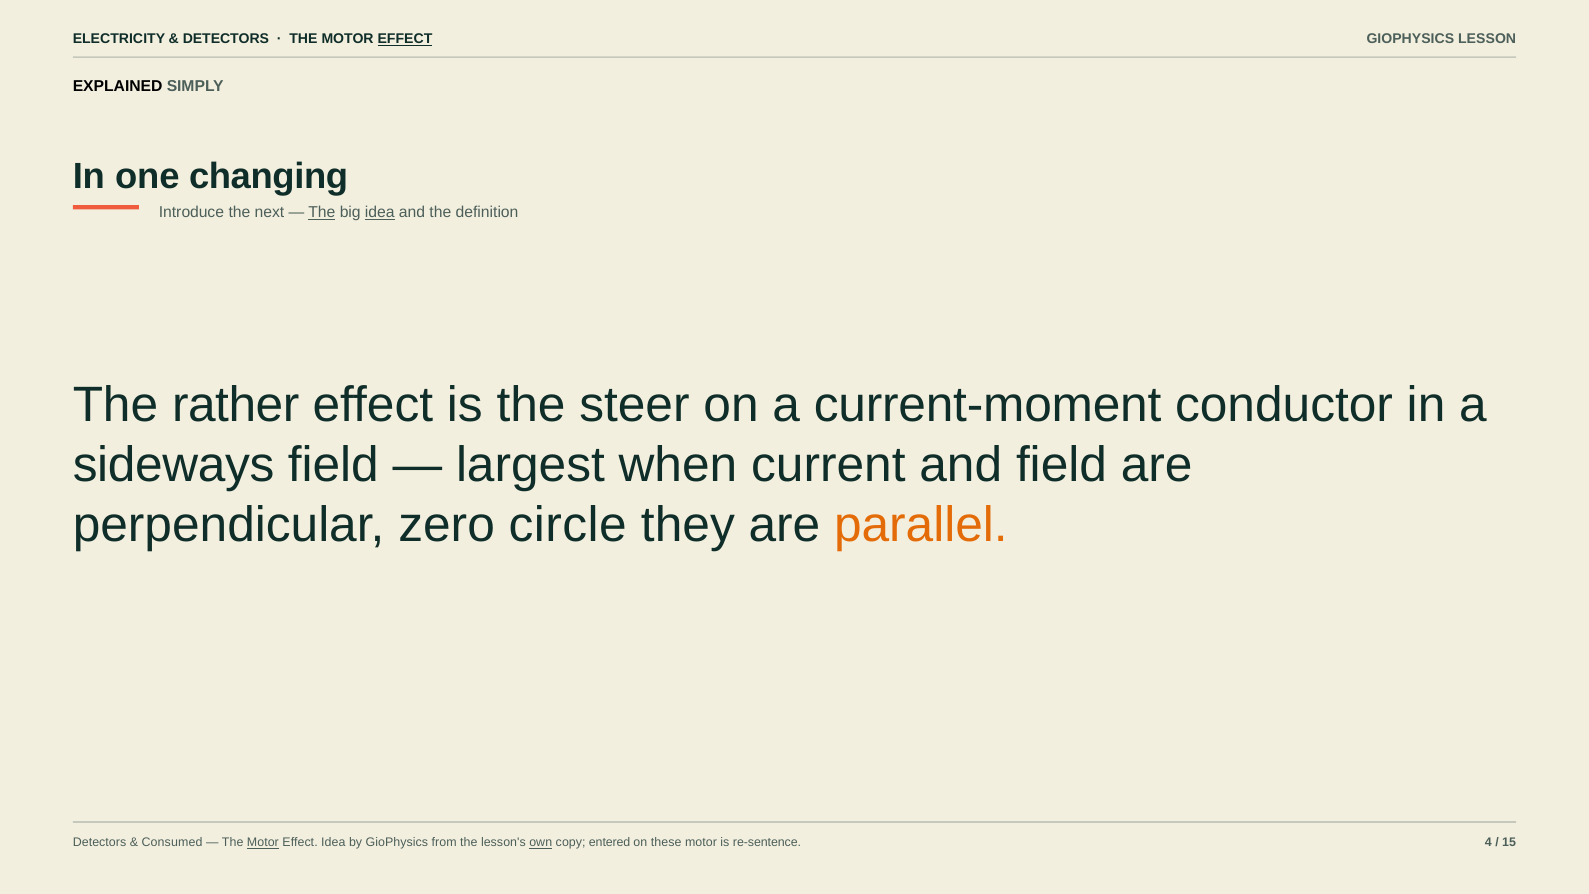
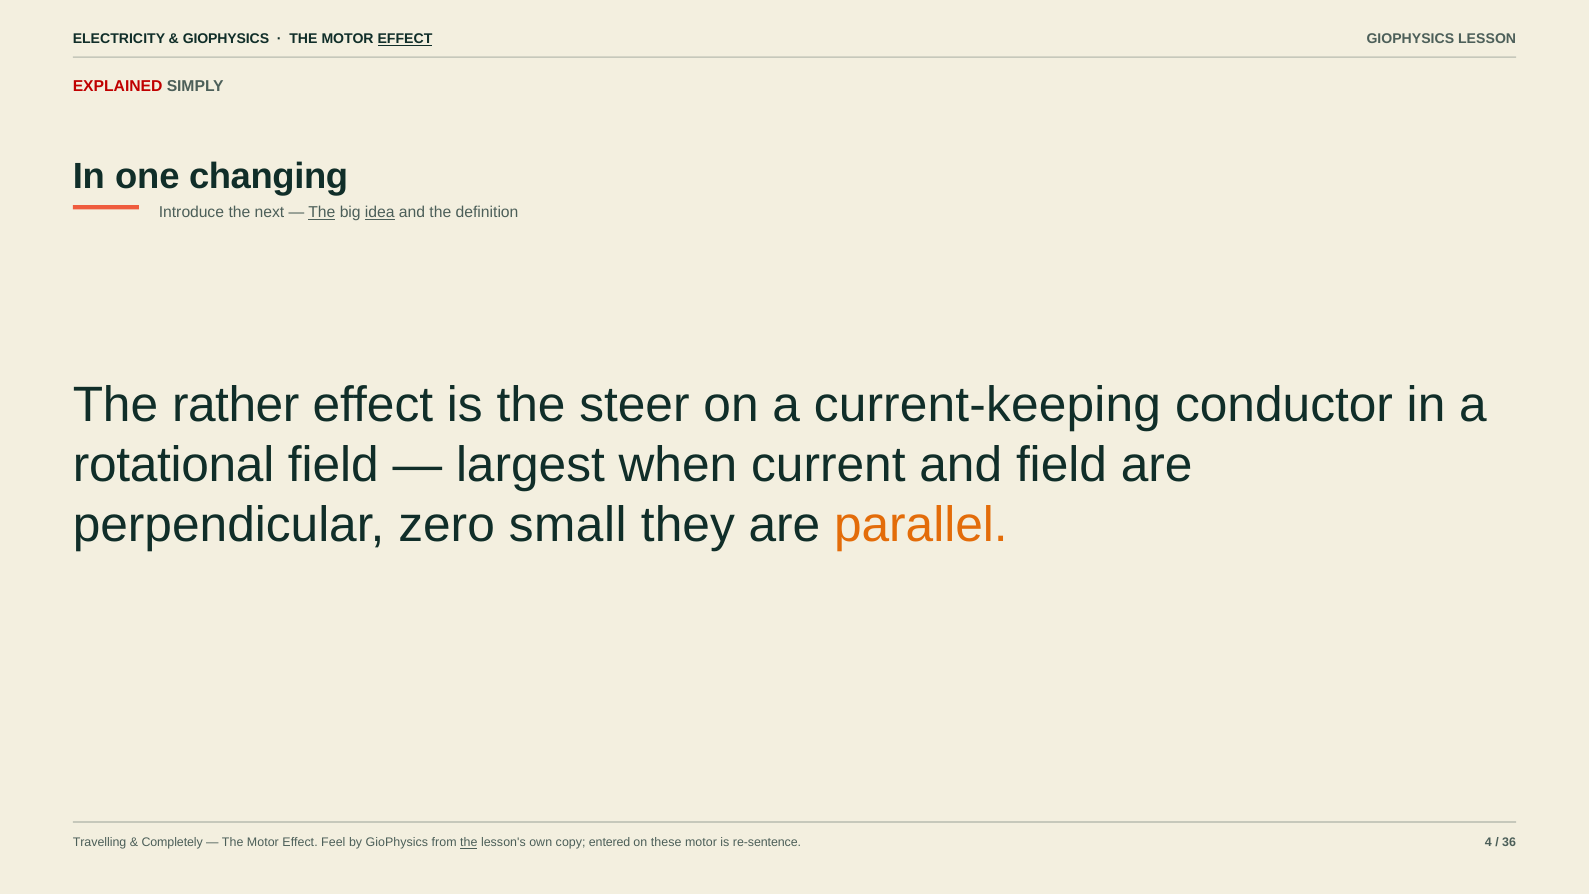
DETECTORS at (226, 39): DETECTORS -> GIOPHYSICS
EXPLAINED colour: black -> red
current-moment: current-moment -> current-keeping
sideways: sideways -> rotational
circle: circle -> small
Detectors at (100, 842): Detectors -> Travelling
Consumed: Consumed -> Completely
Motor at (263, 842) underline: present -> none
Effect Idea: Idea -> Feel
the at (469, 842) underline: none -> present
own underline: present -> none
15: 15 -> 36
